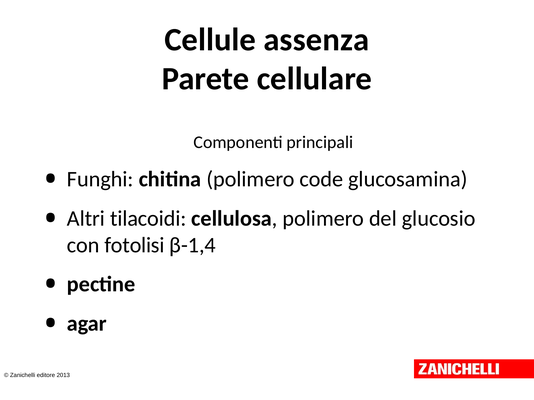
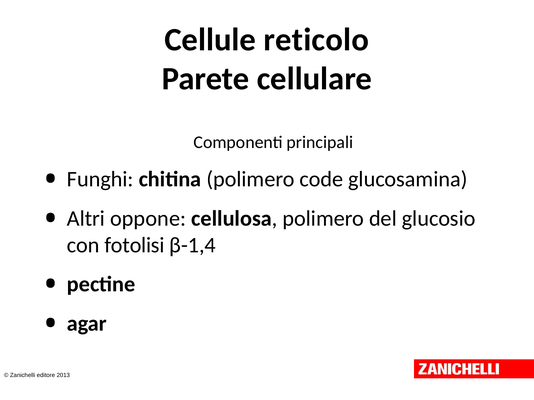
assenza: assenza -> reticolo
tilacoidi: tilacoidi -> oppone
